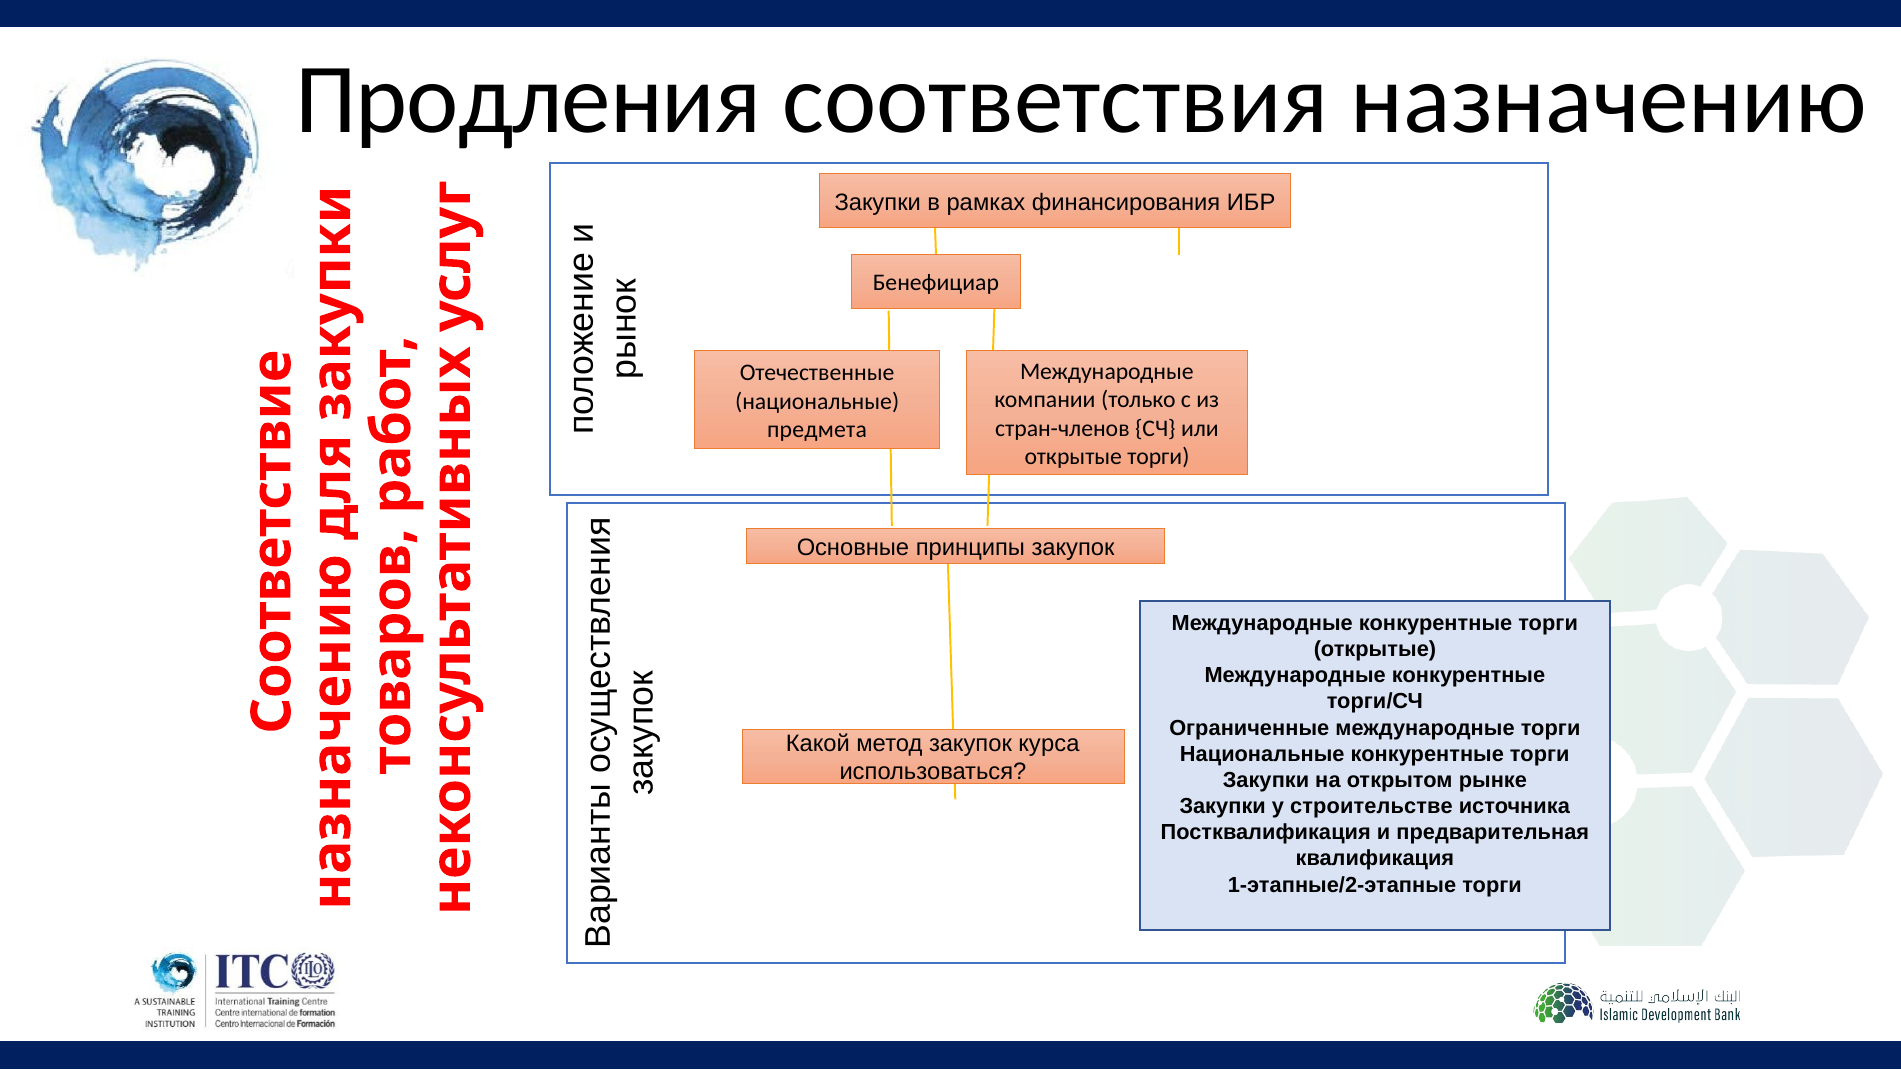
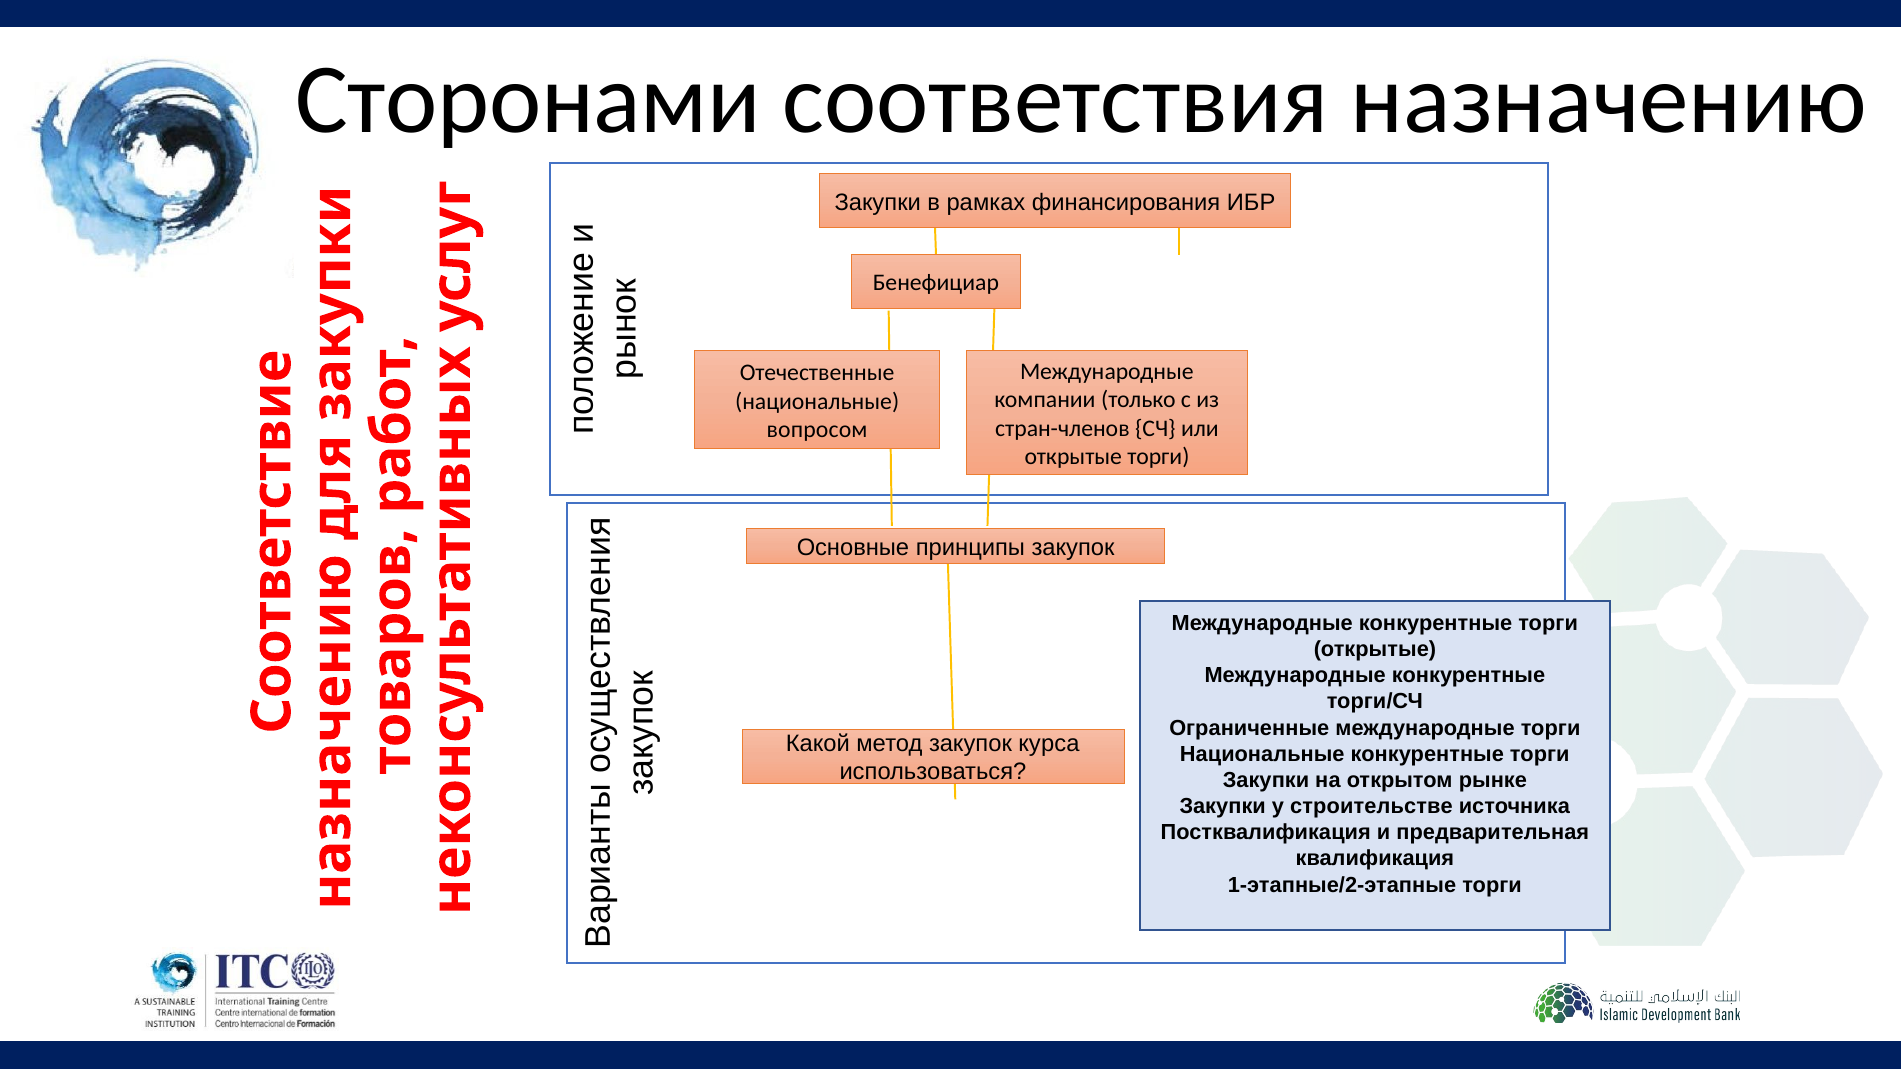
Продления: Продления -> Сторонами
предмета: предмета -> вопросом
